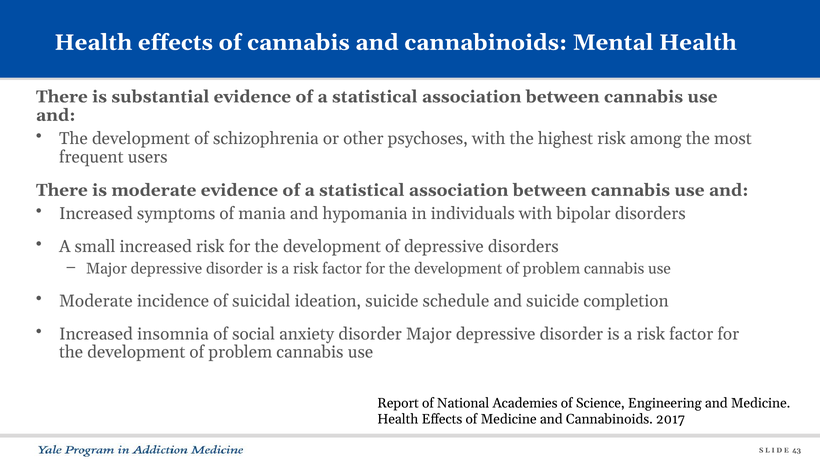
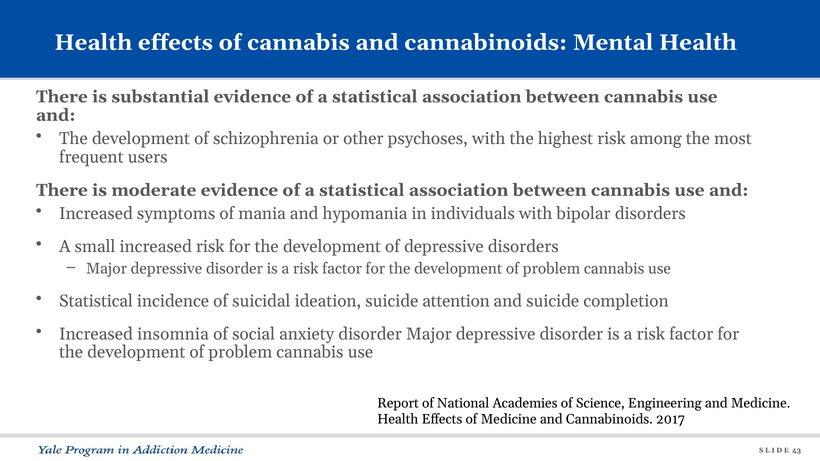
Moderate at (96, 301): Moderate -> Statistical
schedule: schedule -> attention
